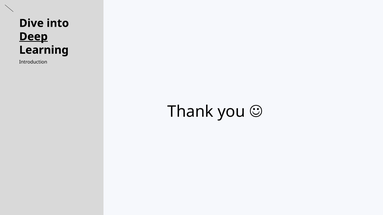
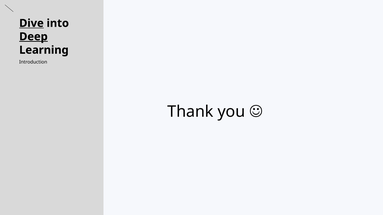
Dive underline: none -> present
